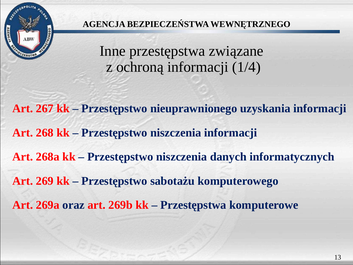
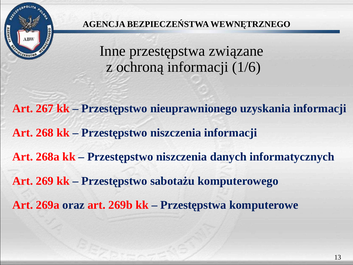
1/4: 1/4 -> 1/6
